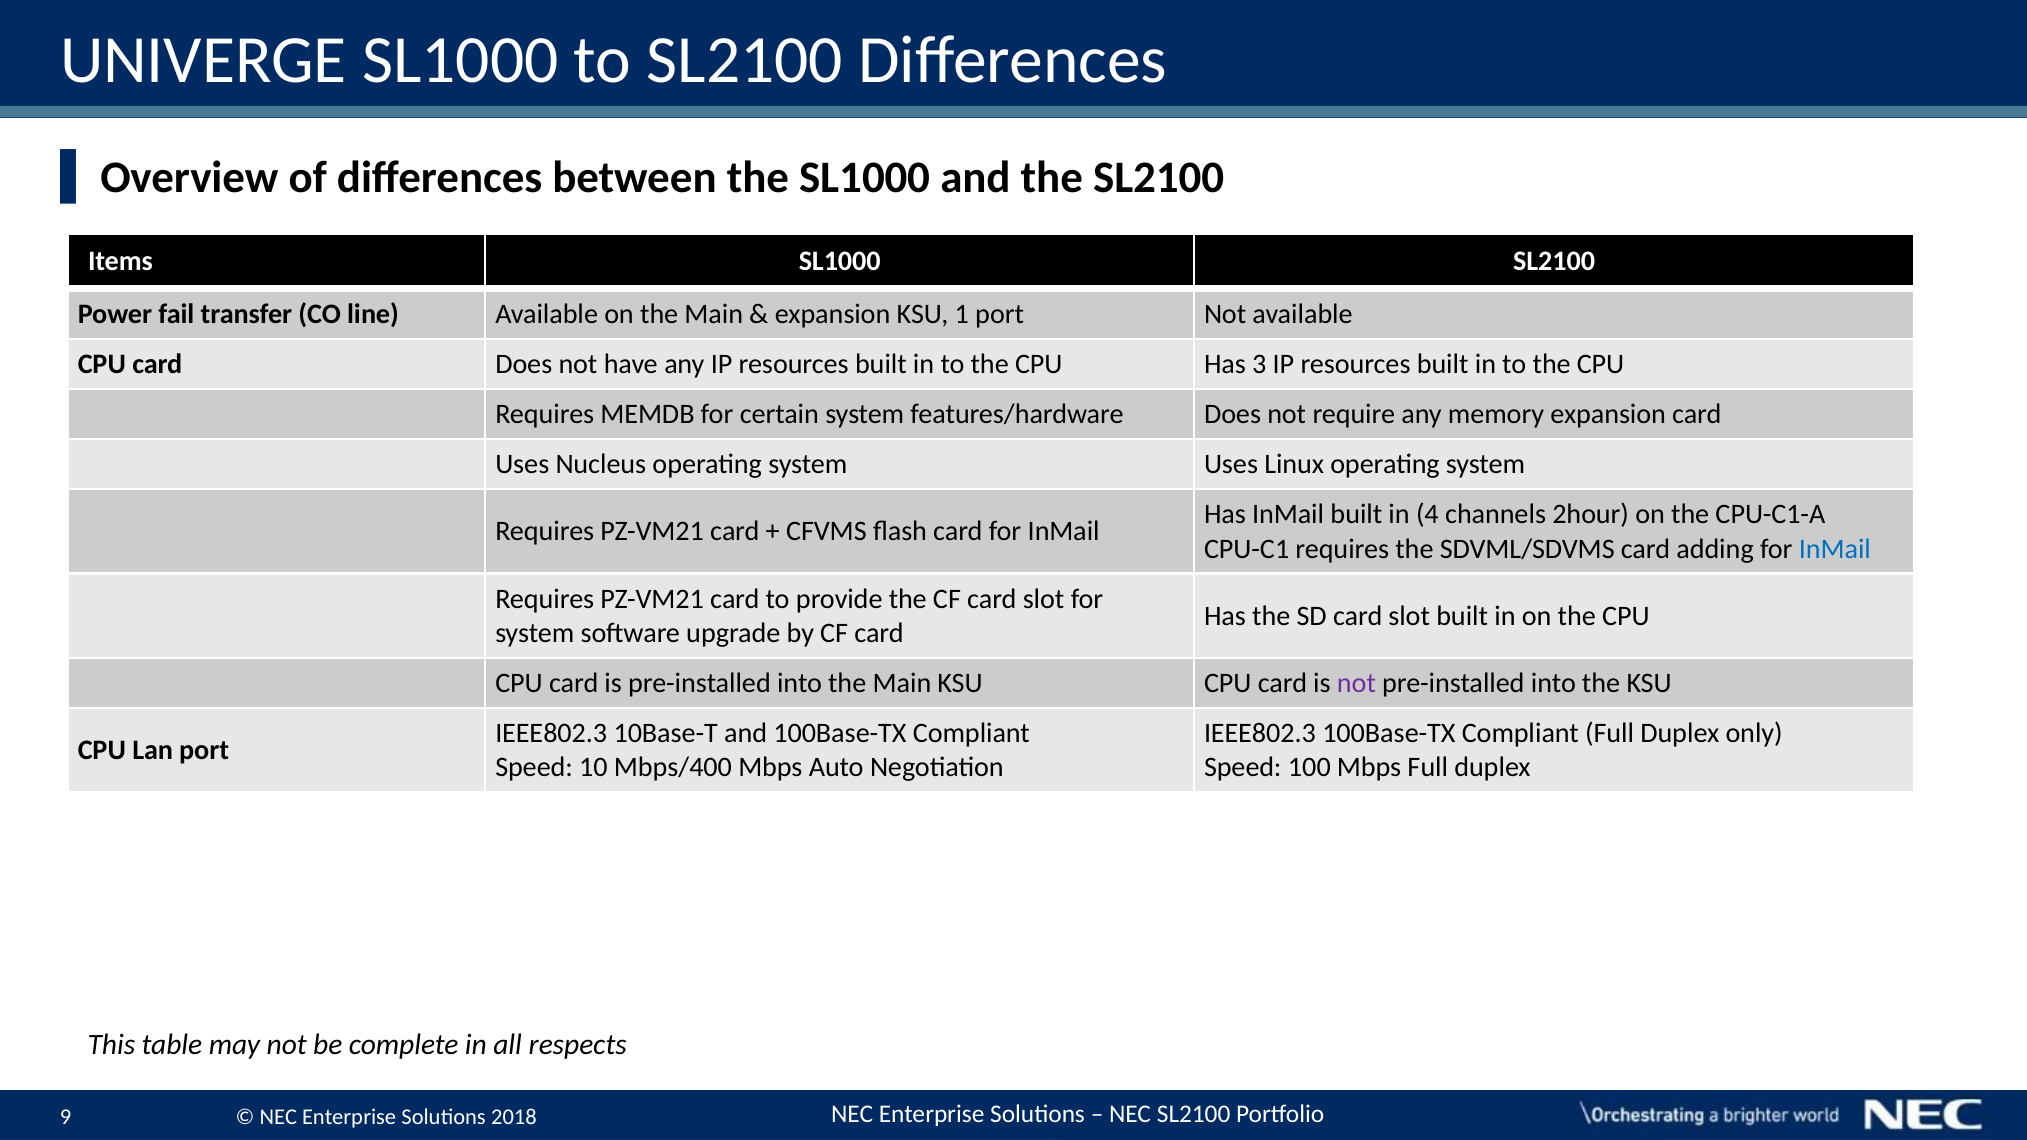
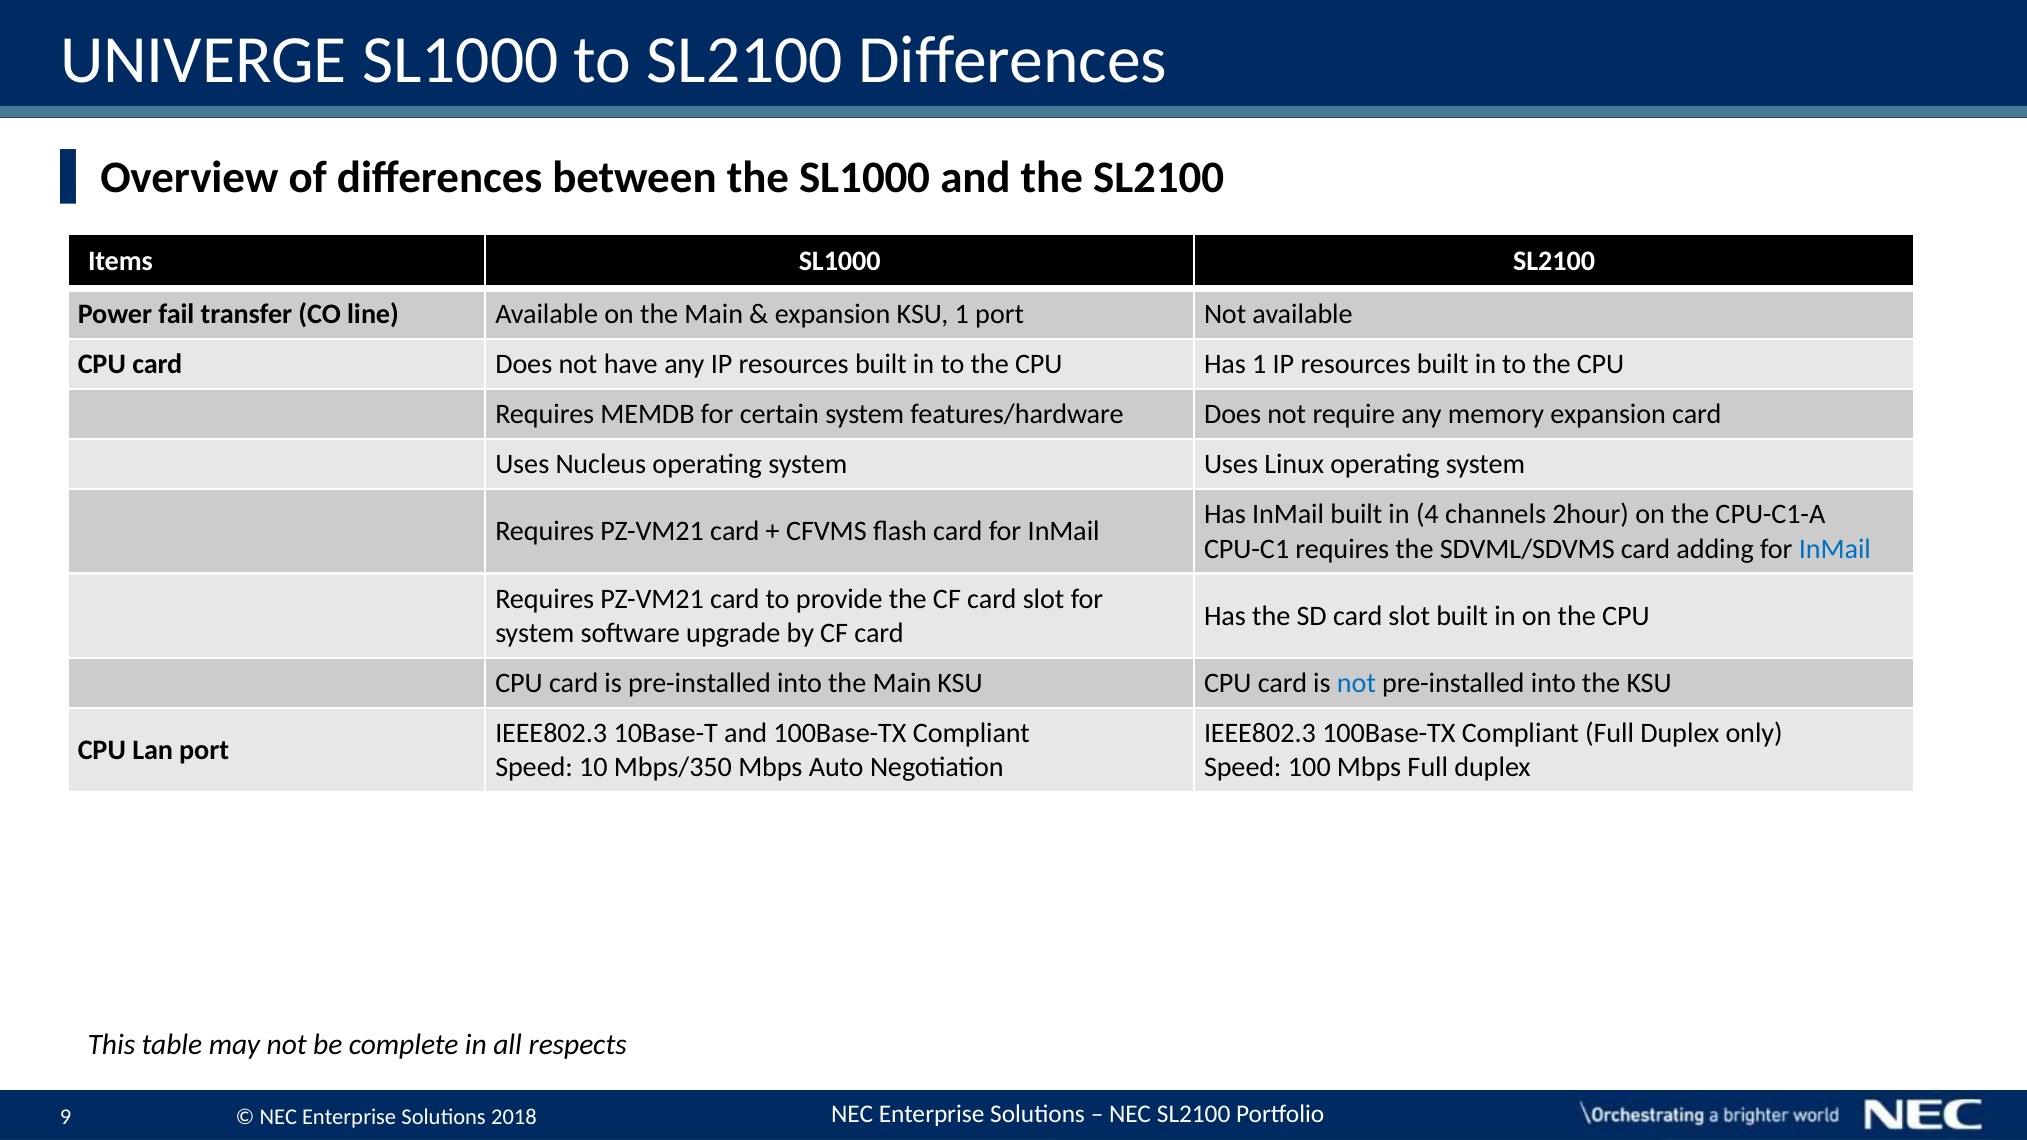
Has 3: 3 -> 1
not at (1356, 683) colour: purple -> blue
Mbps/400: Mbps/400 -> Mbps/350
